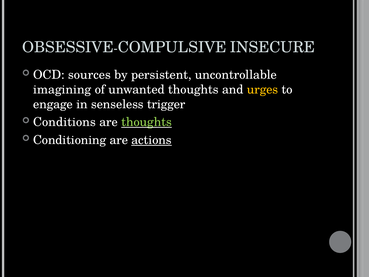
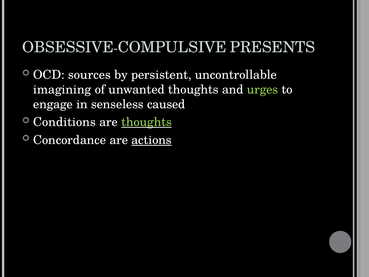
INSECURE: INSECURE -> PRESENTS
urges colour: yellow -> light green
trigger: trigger -> caused
Conditioning: Conditioning -> Concordance
